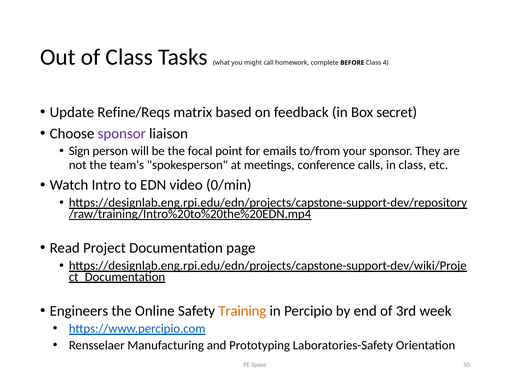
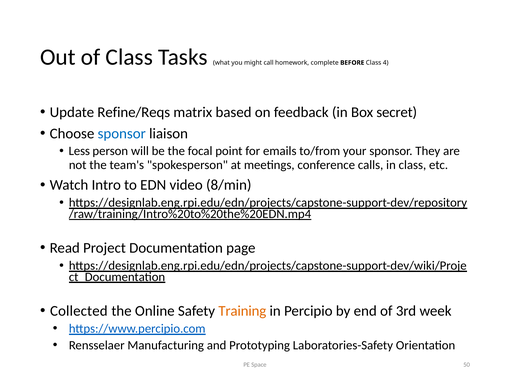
sponsor at (122, 134) colour: purple -> blue
Sign: Sign -> Less
0/min: 0/min -> 8/min
Engineers: Engineers -> Collected
